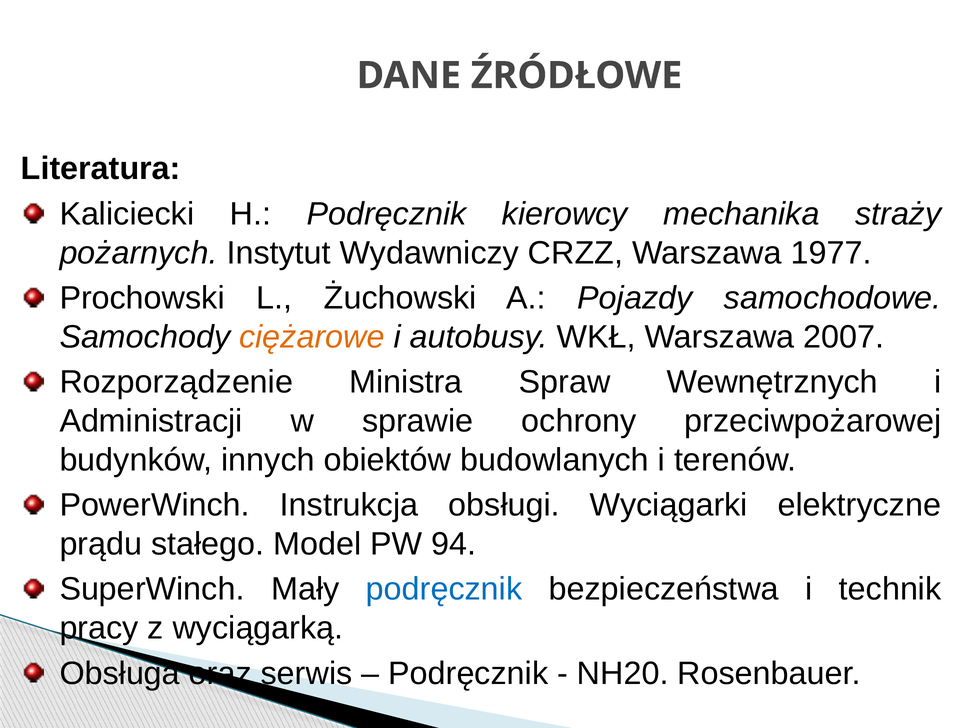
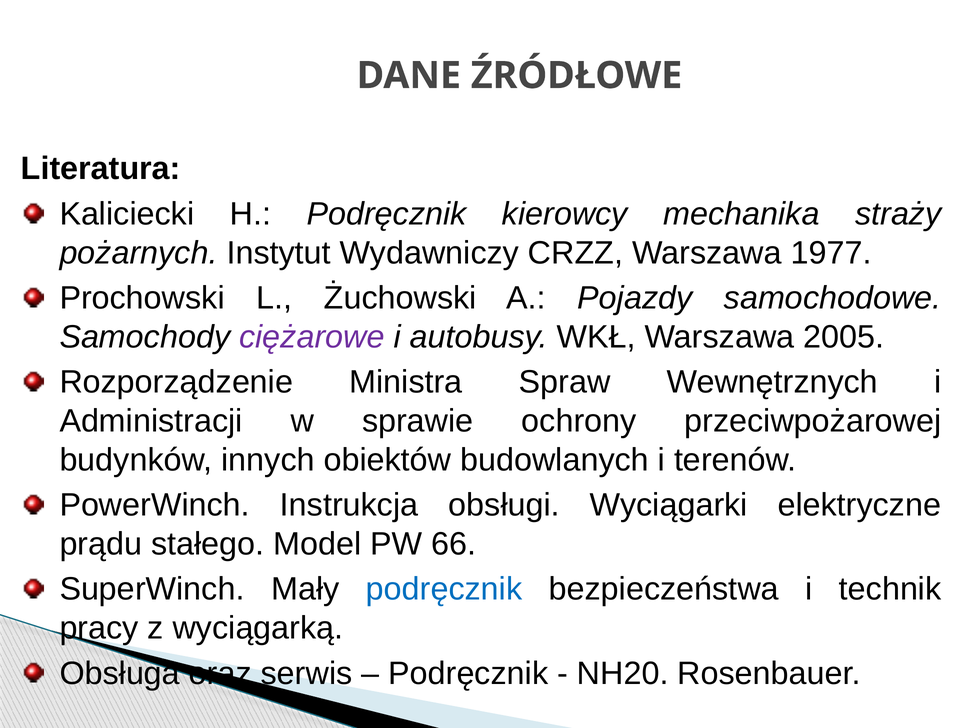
ciężarowe colour: orange -> purple
2007: 2007 -> 2005
94: 94 -> 66
